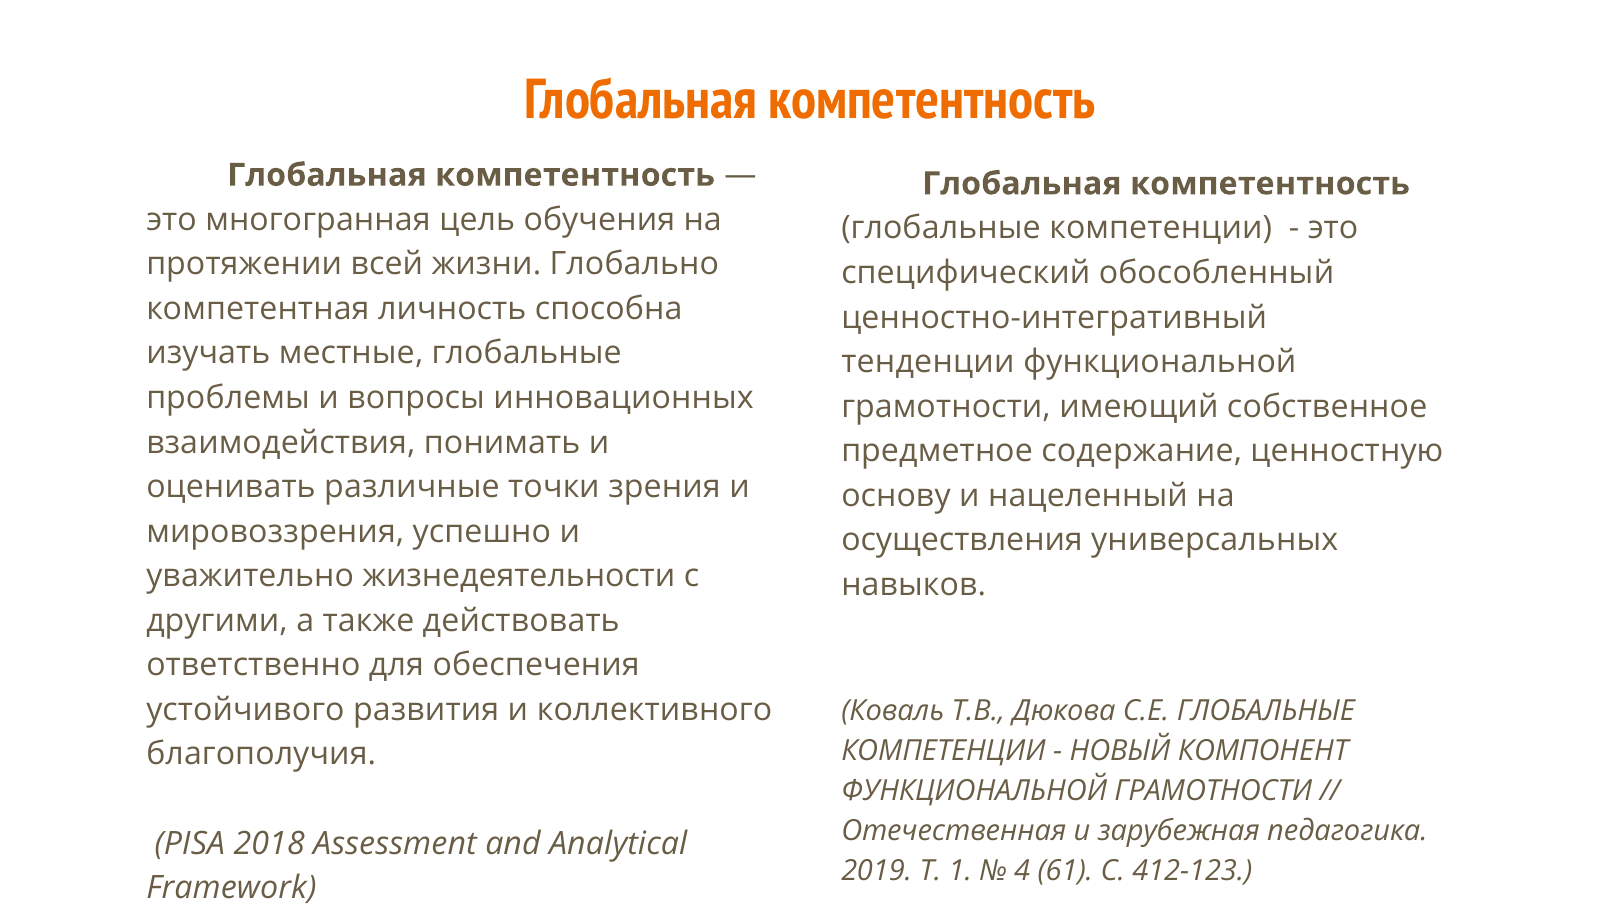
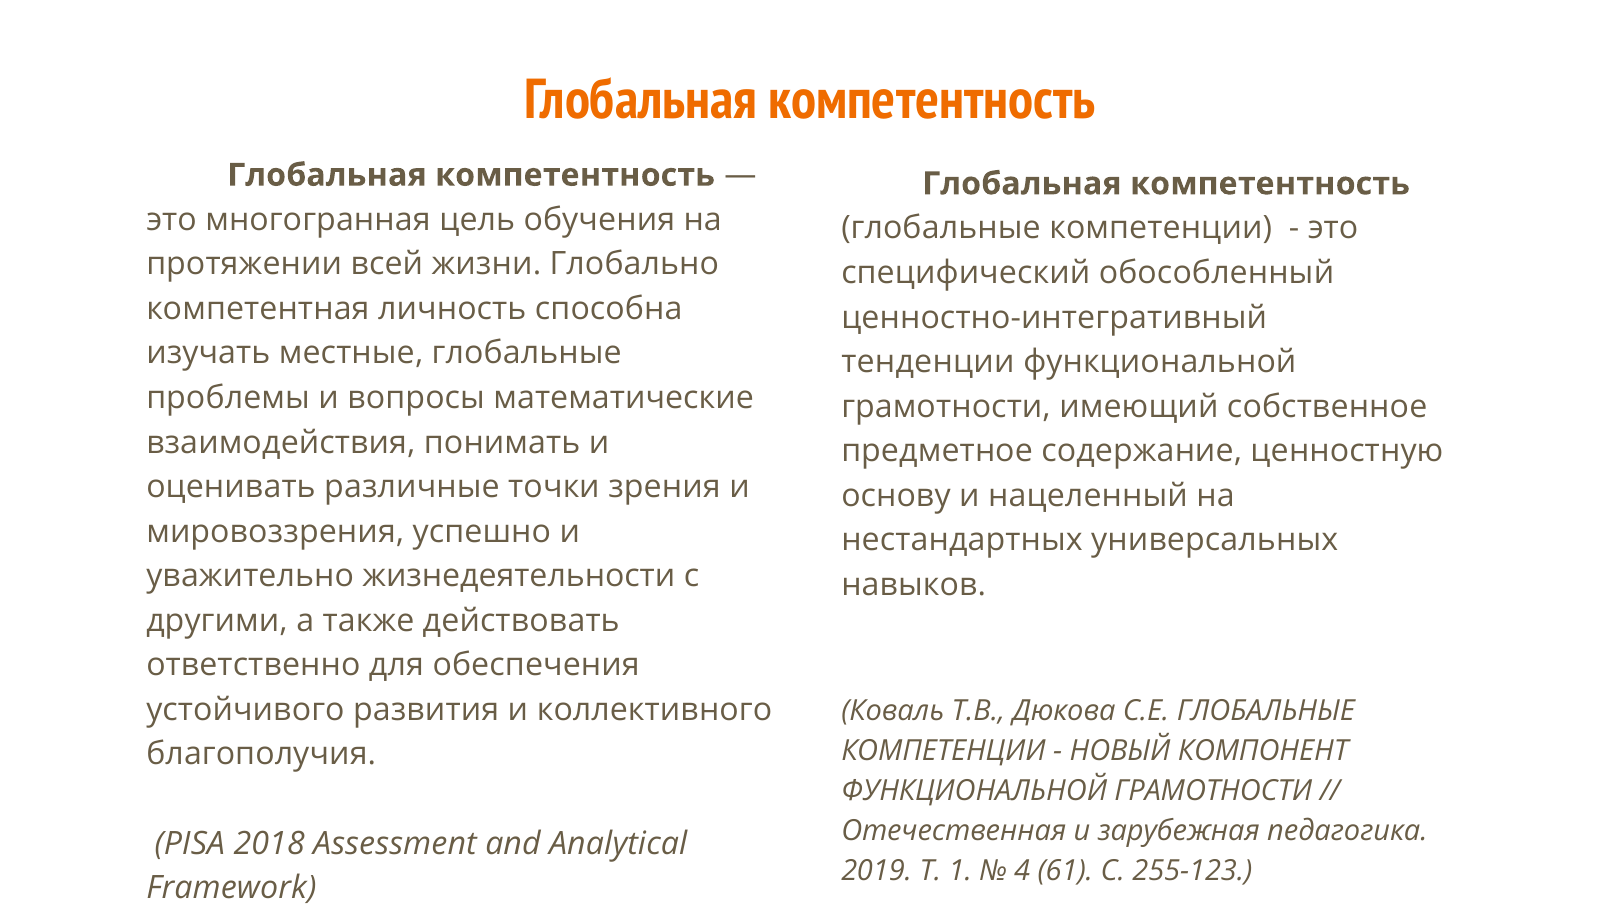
инновационных: инновационных -> математические
осуществления: осуществления -> нестандартных
412-123: 412-123 -> 255-123
